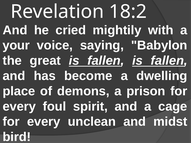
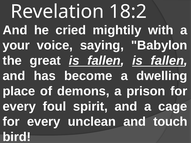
midst: midst -> touch
